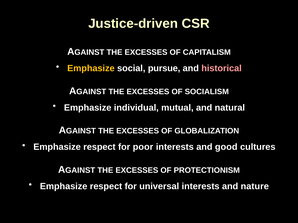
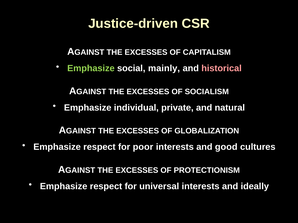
Emphasize at (91, 68) colour: yellow -> light green
pursue: pursue -> mainly
mutual: mutual -> private
nature: nature -> ideally
